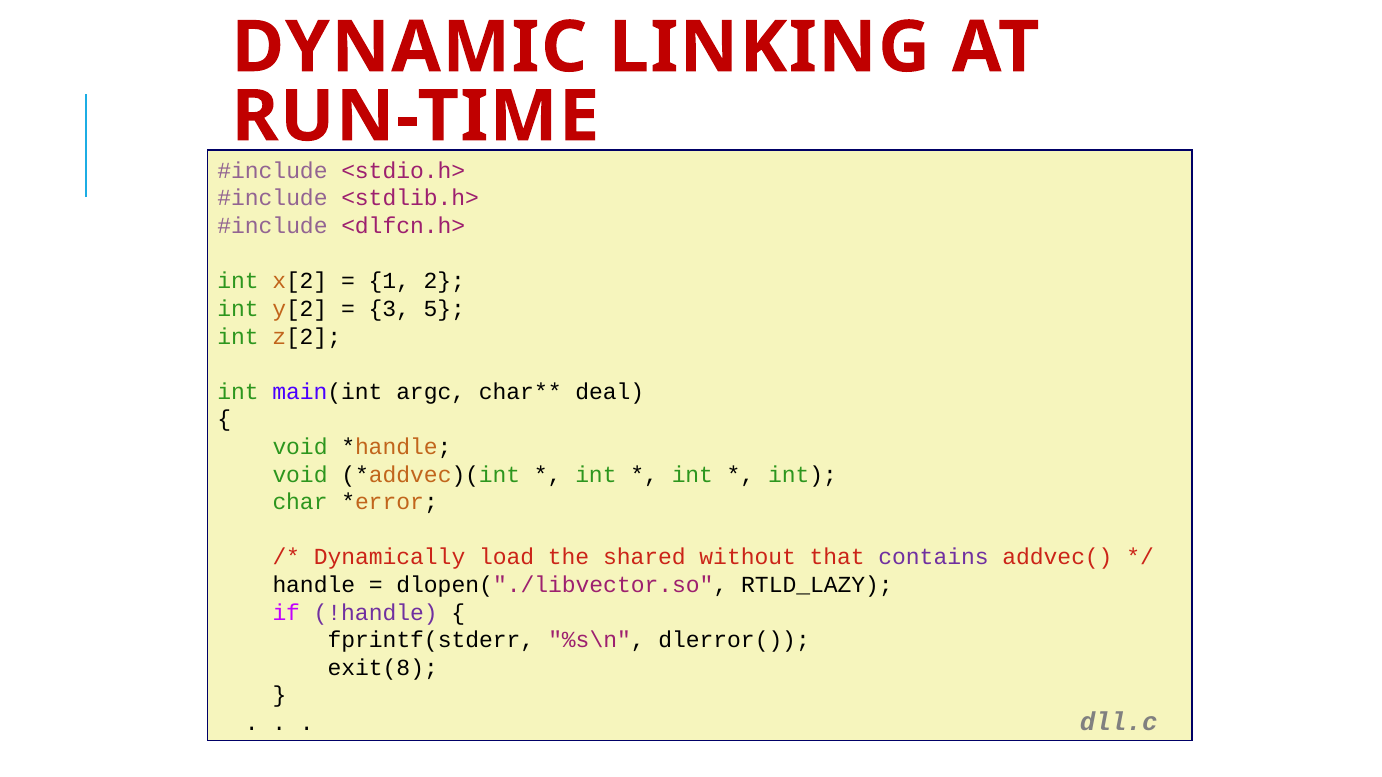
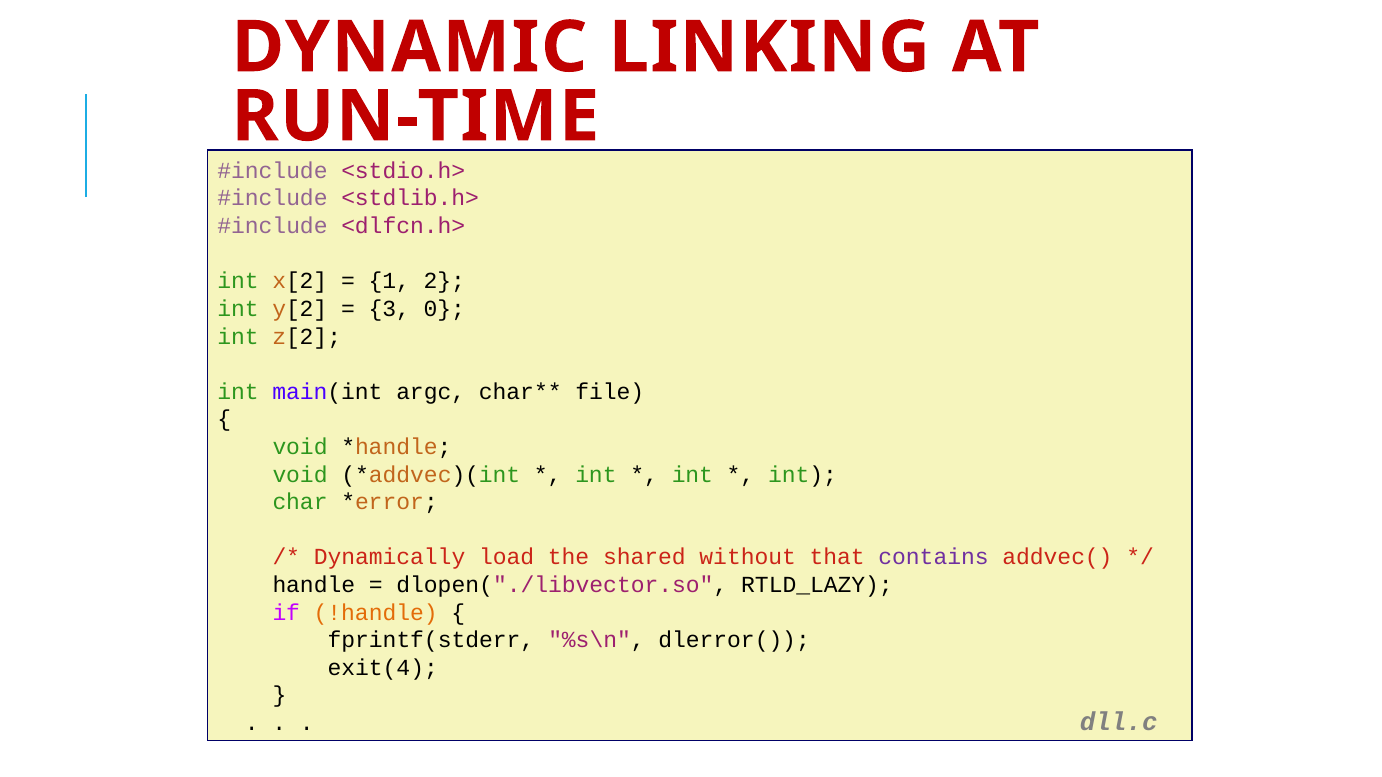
5: 5 -> 0
deal: deal -> file
!handle colour: purple -> orange
exit(8: exit(8 -> exit(4
